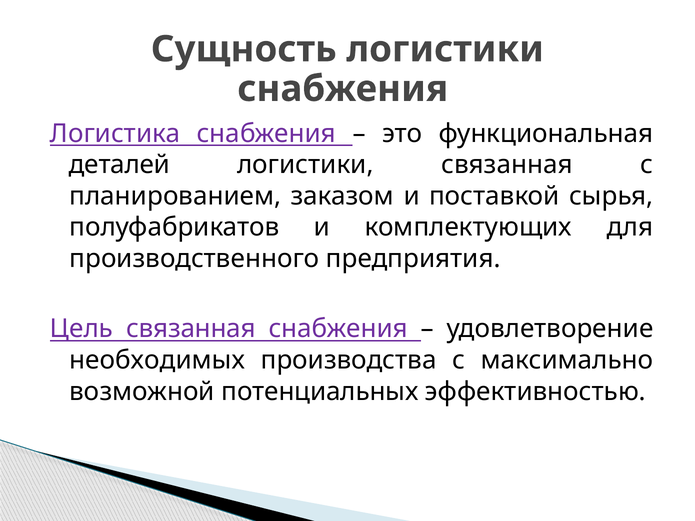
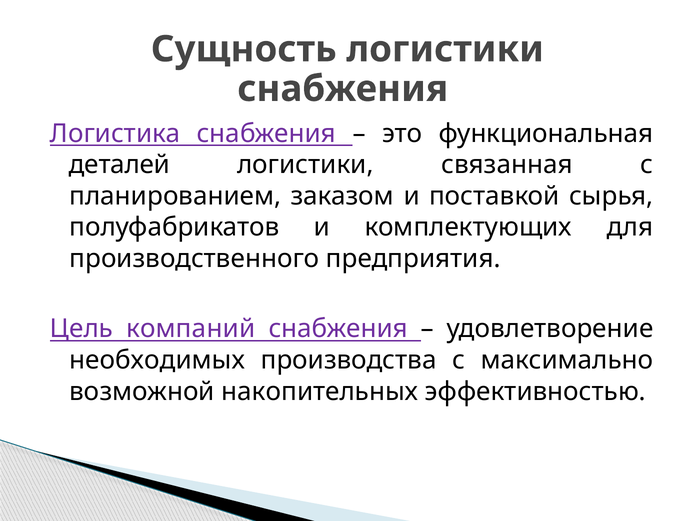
Цель связанная: связанная -> компаний
потенциальных: потенциальных -> накопительных
